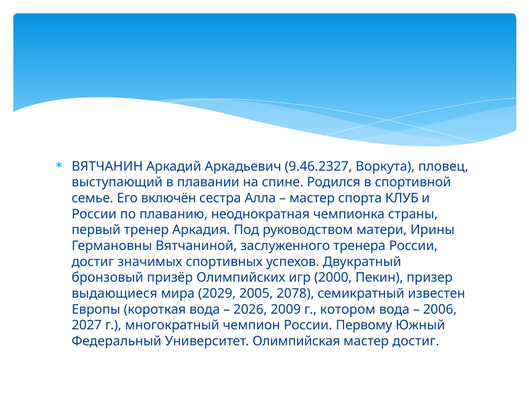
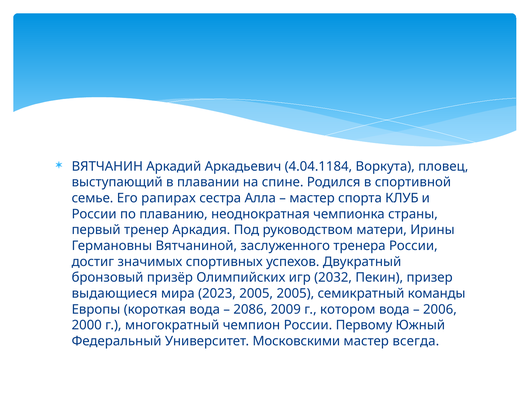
9.46.2327: 9.46.2327 -> 4.04.1184
включён: включён -> рапирах
2000: 2000 -> 2032
2029: 2029 -> 2023
2005 2078: 2078 -> 2005
известен: известен -> команды
2026: 2026 -> 2086
2027: 2027 -> 2000
Олимпийская: Олимпийская -> Московскими
мастер достиг: достиг -> всегда
